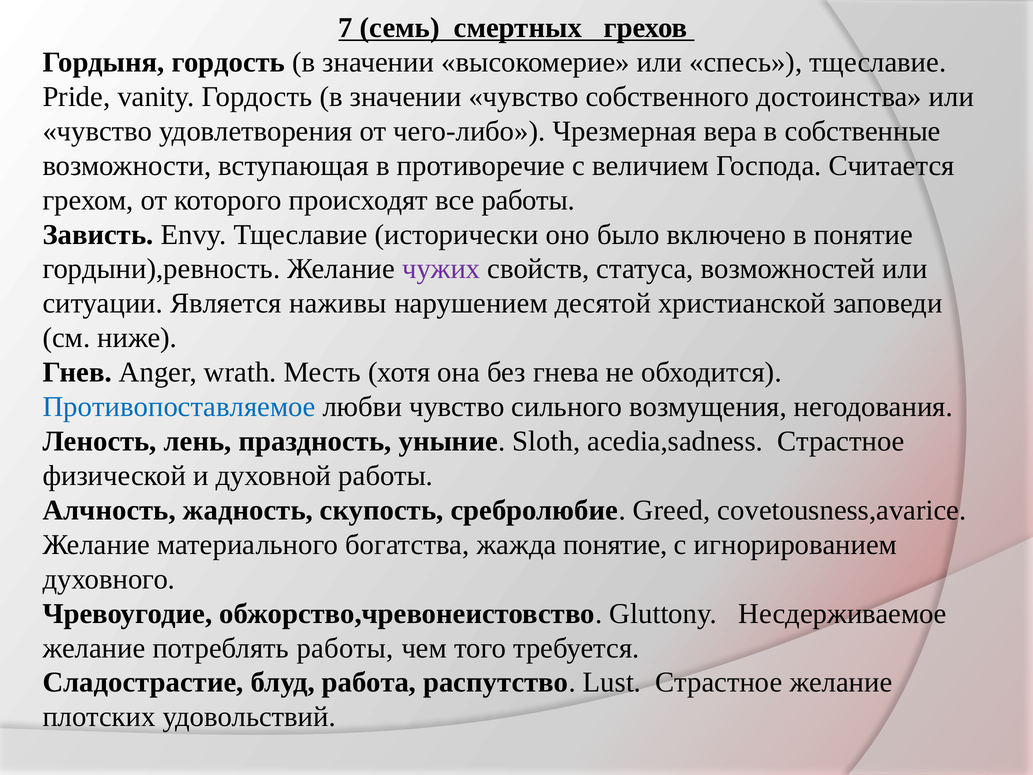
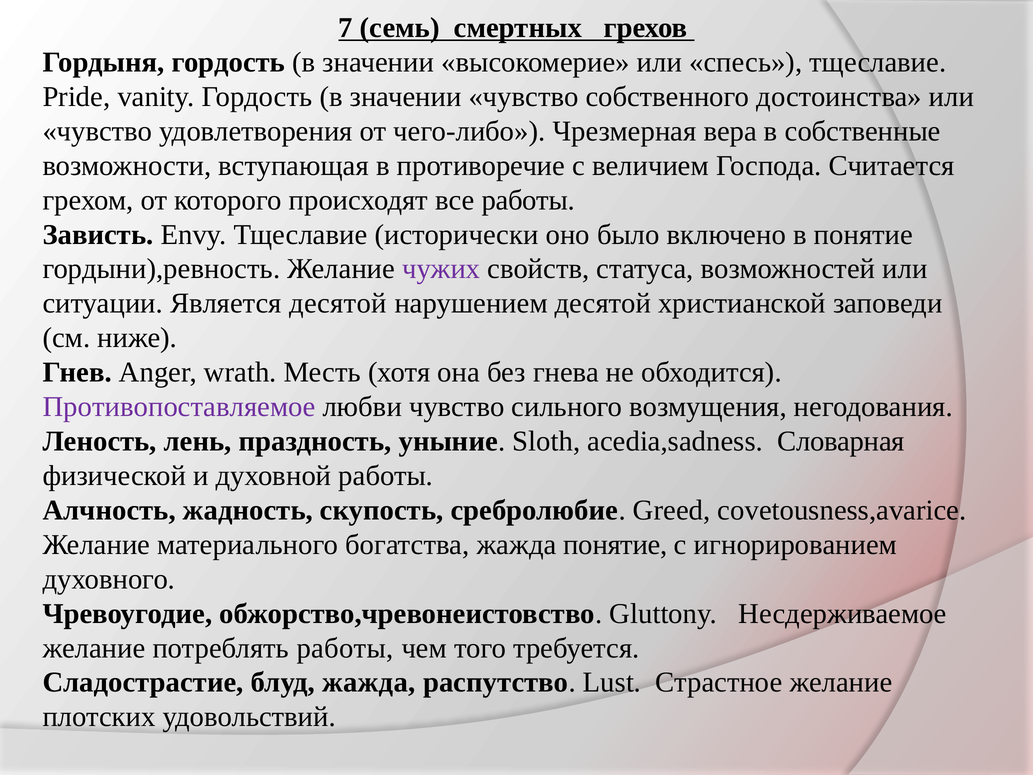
Является наживы: наживы -> десятой
Противопоставляемое colour: blue -> purple
acedia,sadness Страстное: Страстное -> Словарная
блуд работа: работа -> жажда
